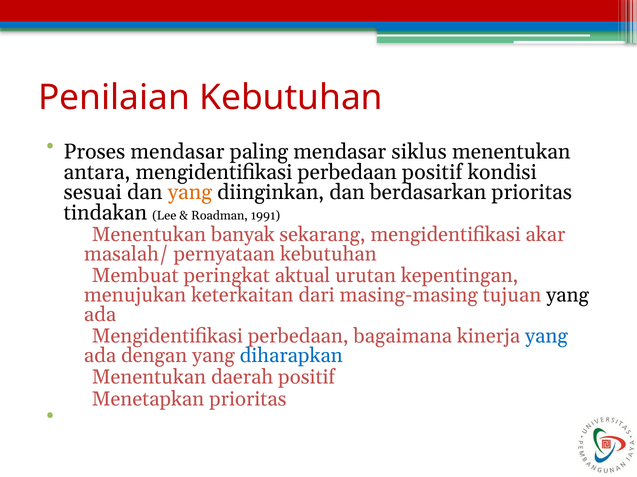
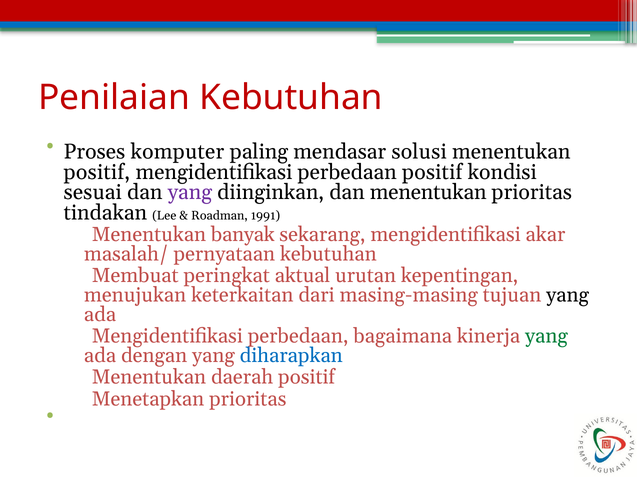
Proses mendasar: mendasar -> komputer
siklus: siklus -> solusi
antara at (97, 172): antara -> positif
yang at (190, 193) colour: orange -> purple
dan berdasarkan: berdasarkan -> menentukan
yang at (546, 337) colour: blue -> green
